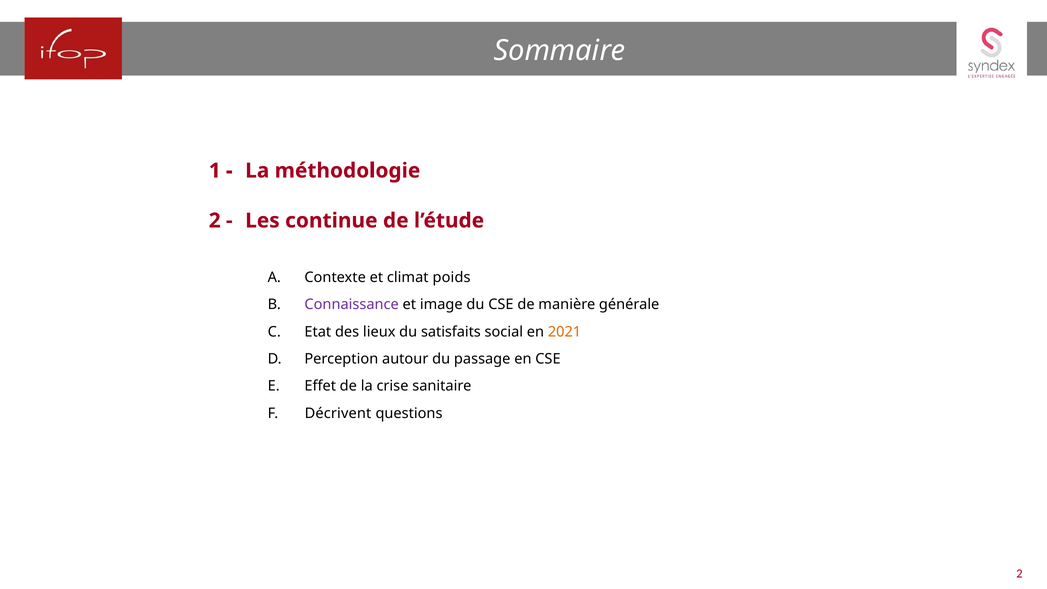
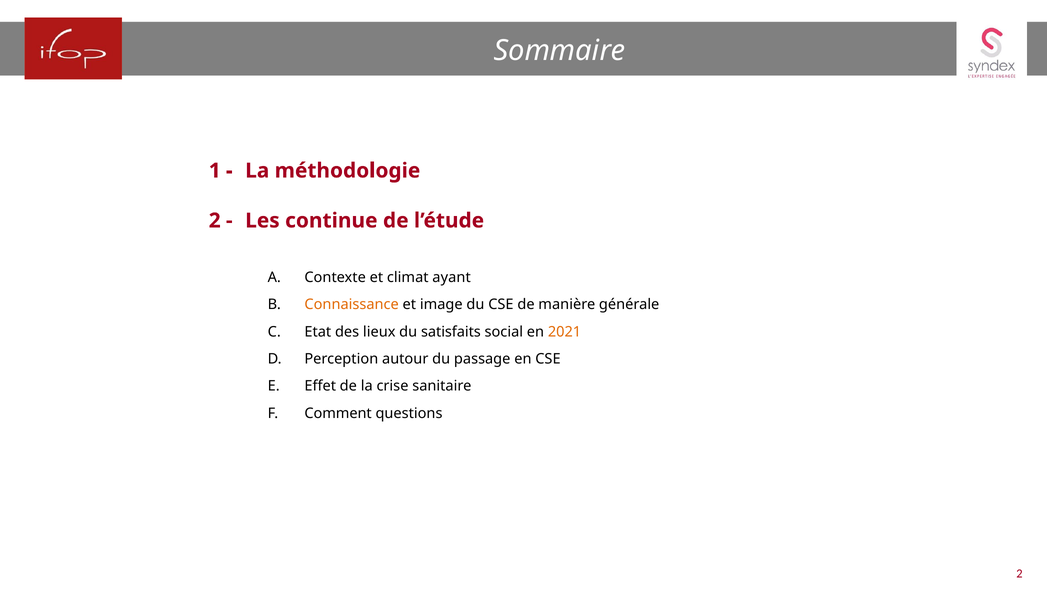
poids: poids -> ayant
Connaissance colour: purple -> orange
Décrivent: Décrivent -> Comment
